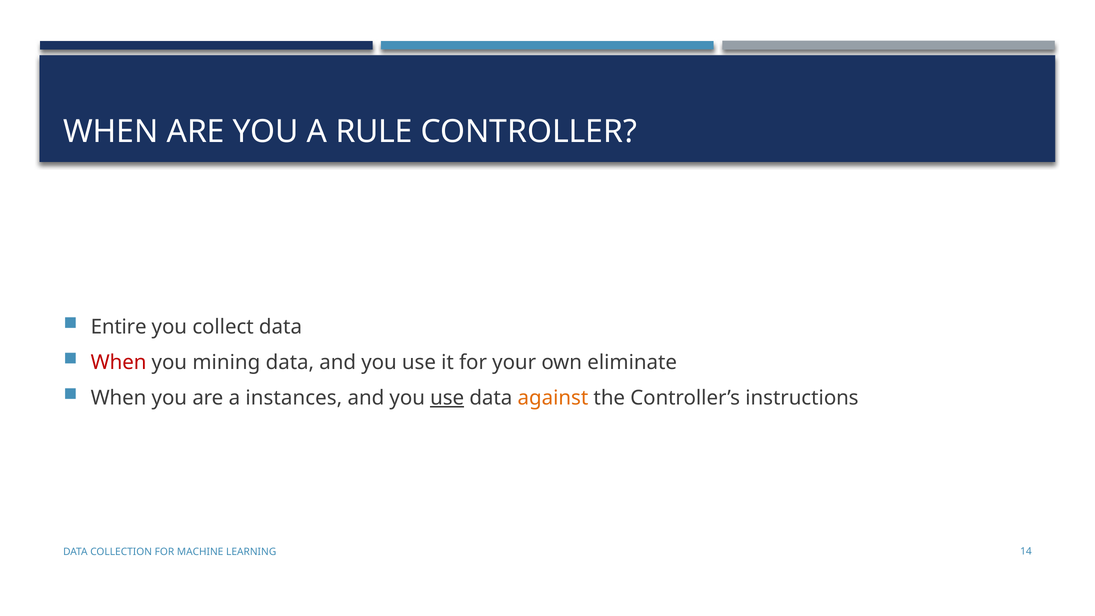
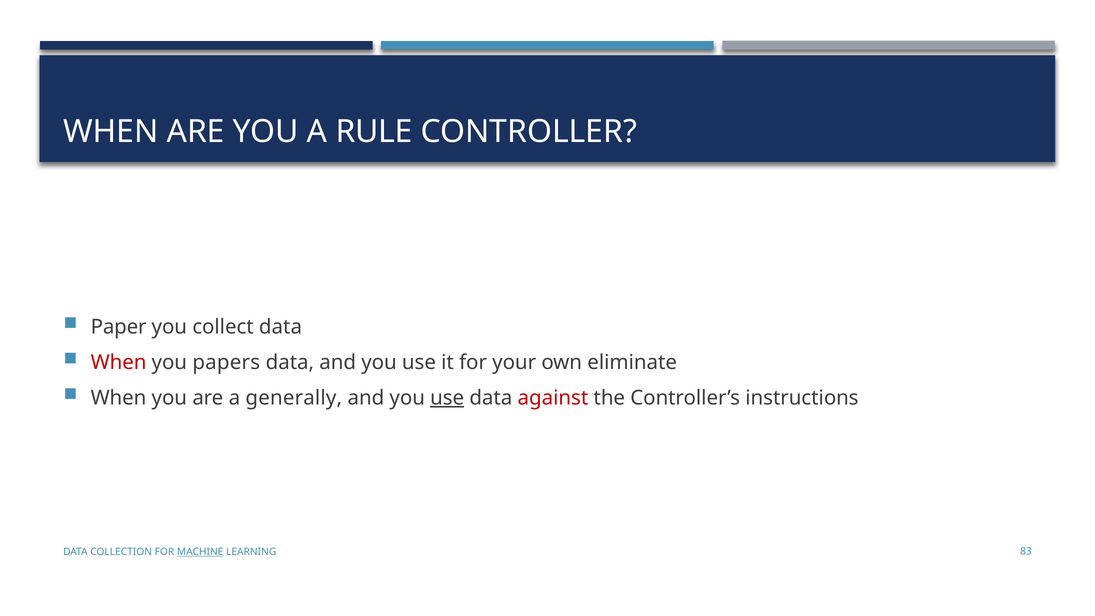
Entire: Entire -> Paper
mining: mining -> papers
instances: instances -> generally
against colour: orange -> red
MACHINE underline: none -> present
14: 14 -> 83
